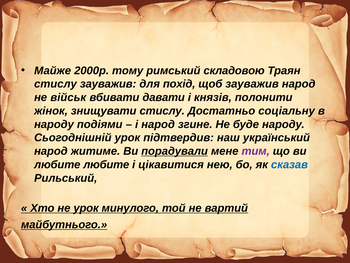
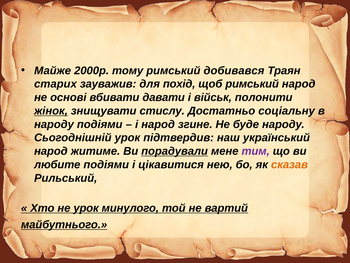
складовою: складовою -> добивався
стислу at (55, 84): стислу -> старих
щоб зауважив: зауважив -> римський
військ: військ -> основі
князів: князів -> військ
жінок underline: none -> present
любите любите: любите -> подіями
сказав colour: blue -> orange
